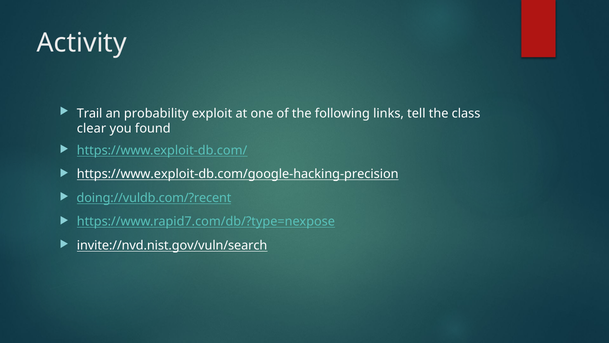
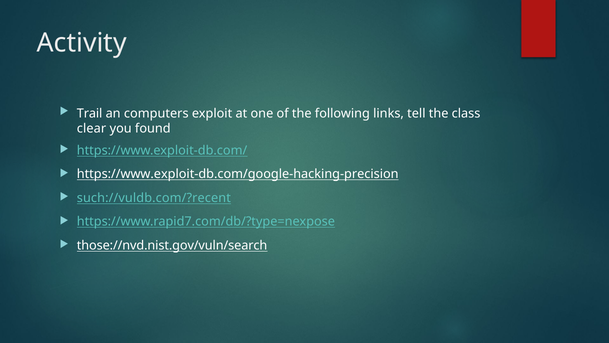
probability: probability -> computers
doing://vuldb.com/?recent: doing://vuldb.com/?recent -> such://vuldb.com/?recent
invite://nvd.nist.gov/vuln/search: invite://nvd.nist.gov/vuln/search -> those://nvd.nist.gov/vuln/search
